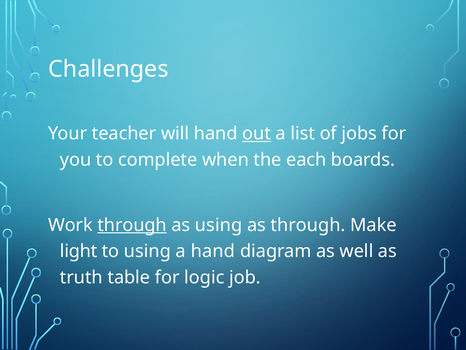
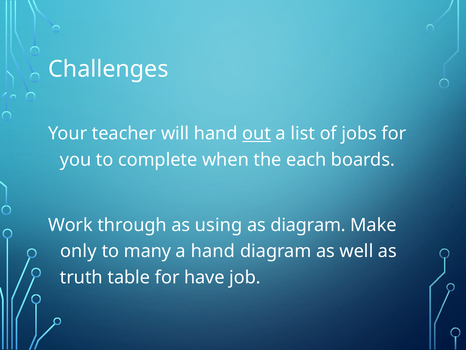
through at (132, 225) underline: present -> none
as through: through -> diagram
light: light -> only
to using: using -> many
logic: logic -> have
